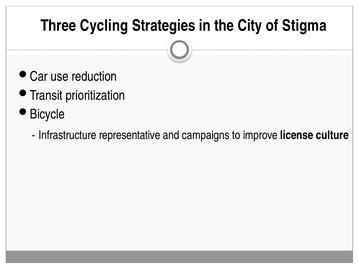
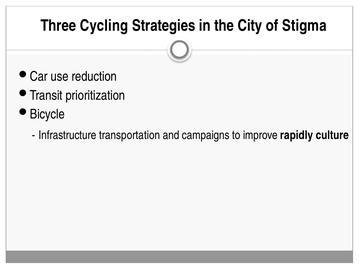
representative: representative -> transportation
license: license -> rapidly
